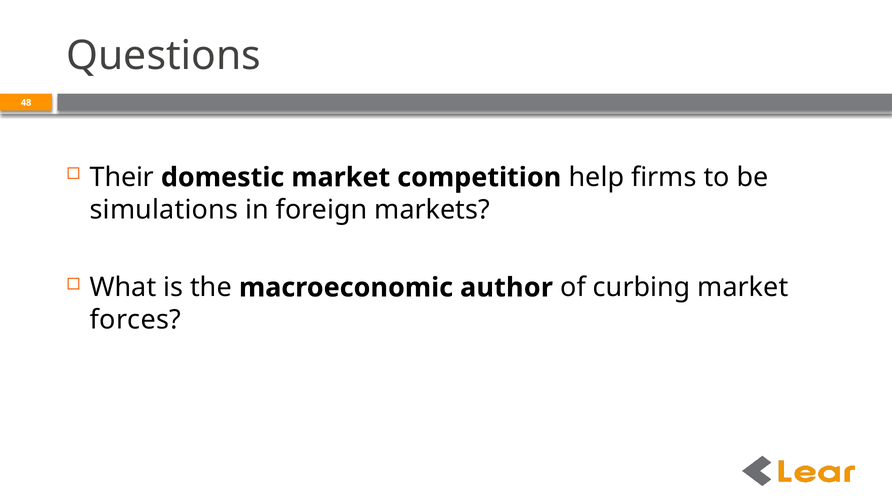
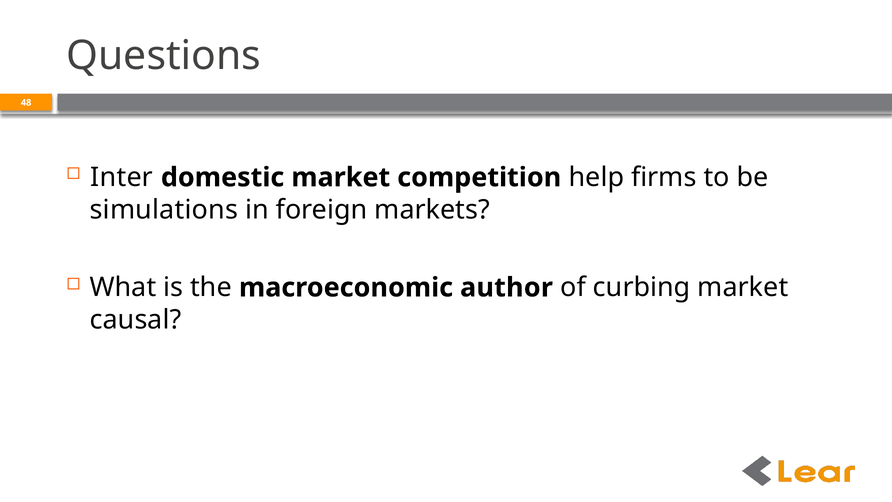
Their: Their -> Inter
forces: forces -> causal
